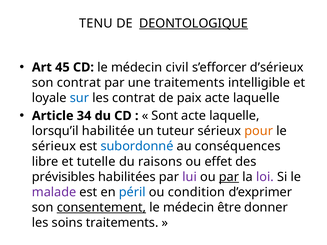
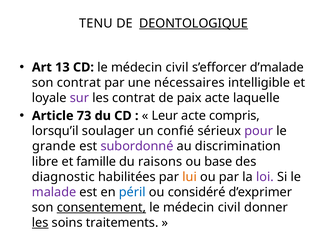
45: 45 -> 13
d’sérieux: d’sérieux -> d’malade
une traitements: traitements -> nécessaires
sur colour: blue -> purple
34: 34 -> 73
Sont: Sont -> Leur
laquelle at (234, 116): laquelle -> compris
habilitée: habilitée -> soulager
tuteur: tuteur -> confié
pour colour: orange -> purple
sérieux at (54, 146): sérieux -> grande
subordonné colour: blue -> purple
conséquences: conséquences -> discrimination
tutelle: tutelle -> famille
effet: effet -> base
prévisibles: prévisibles -> diagnostic
lui colour: purple -> orange
par at (229, 177) underline: present -> none
condition: condition -> considéré
être at (229, 208): être -> civil
les at (40, 223) underline: none -> present
